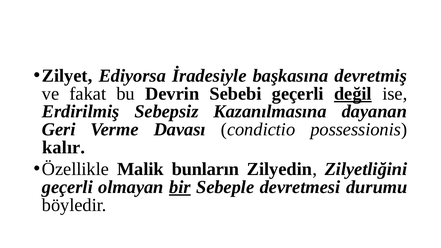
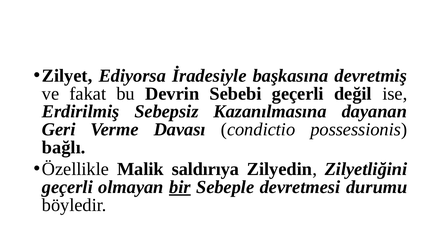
değil underline: present -> none
kalır: kalır -> bağlı
bunların: bunların -> saldırıya
